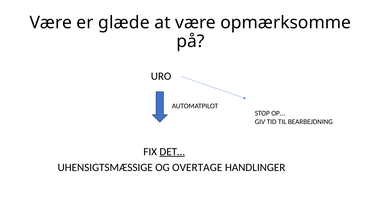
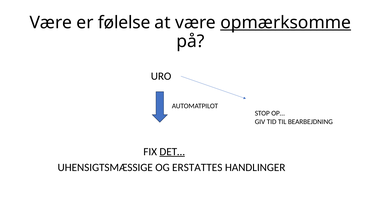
glæde: glæde -> følelse
opmærksomme underline: none -> present
OVERTAGE: OVERTAGE -> ERSTATTES
